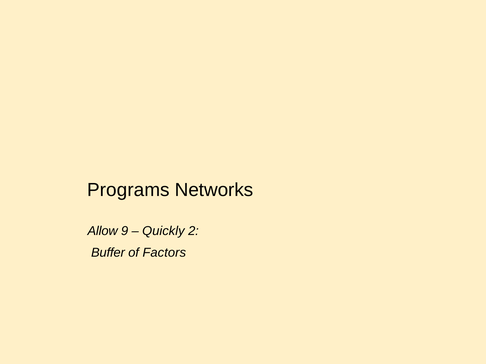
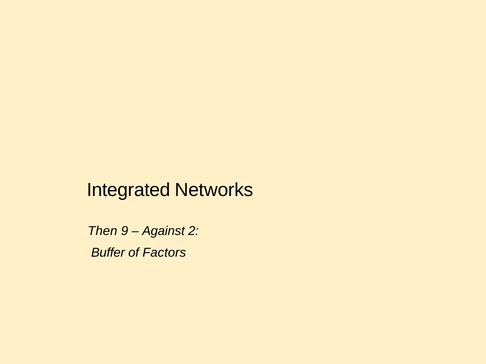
Programs: Programs -> Integrated
Allow: Allow -> Then
Quickly: Quickly -> Against
